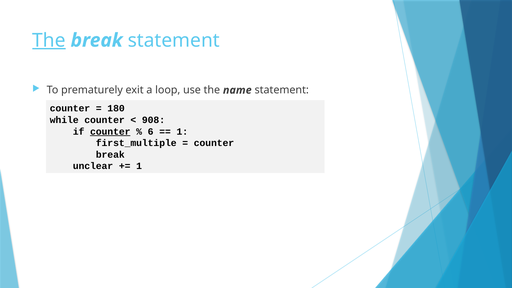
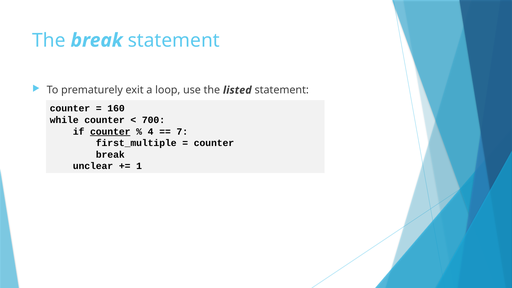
The at (49, 40) underline: present -> none
name: name -> listed
180: 180 -> 160
908: 908 -> 700
6: 6 -> 4
1 at (182, 132): 1 -> 7
